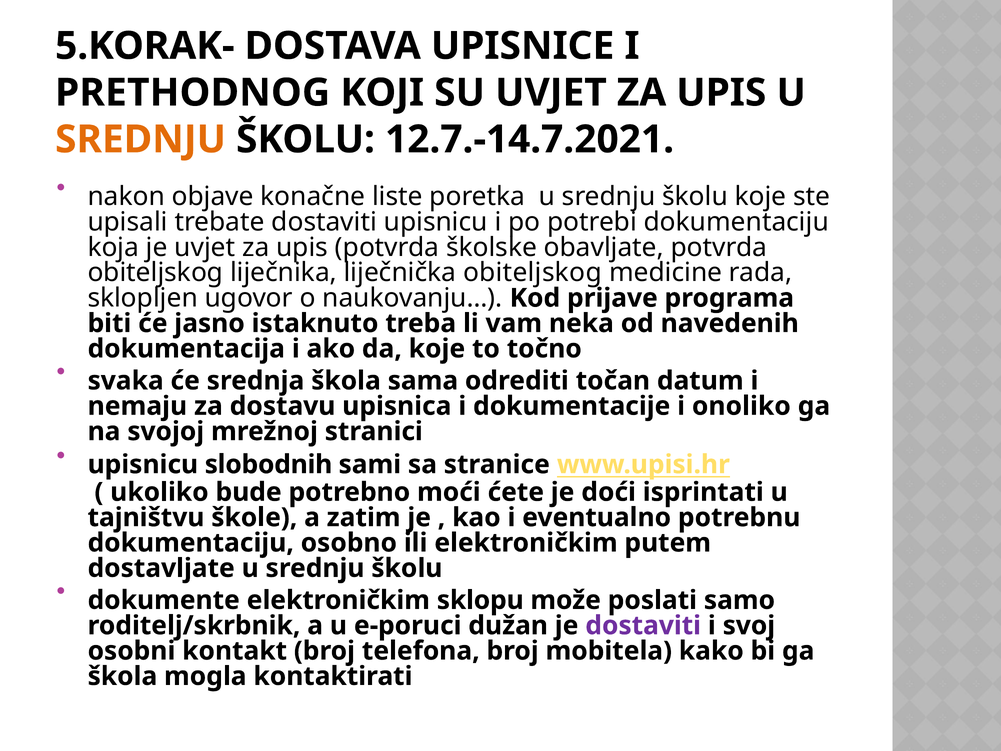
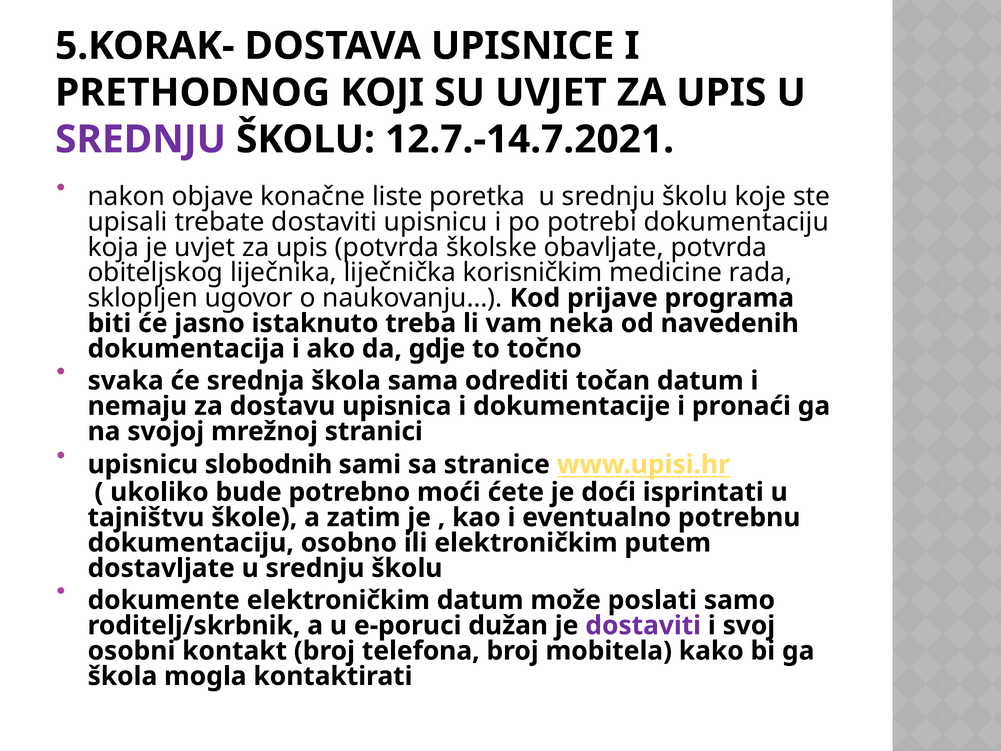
SREDNJU at (141, 139) colour: orange -> purple
liječnička obiteljskog: obiteljskog -> korisničkim
da koje: koje -> gdje
onoliko: onoliko -> pronaći
elektroničkim sklopu: sklopu -> datum
